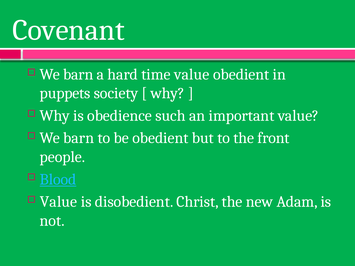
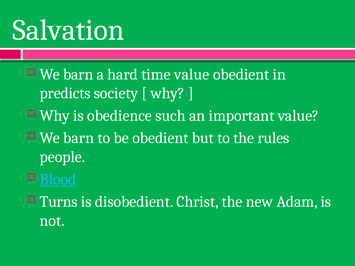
Covenant: Covenant -> Salvation
puppets: puppets -> predicts
front: front -> rules
Value at (59, 202): Value -> Turns
